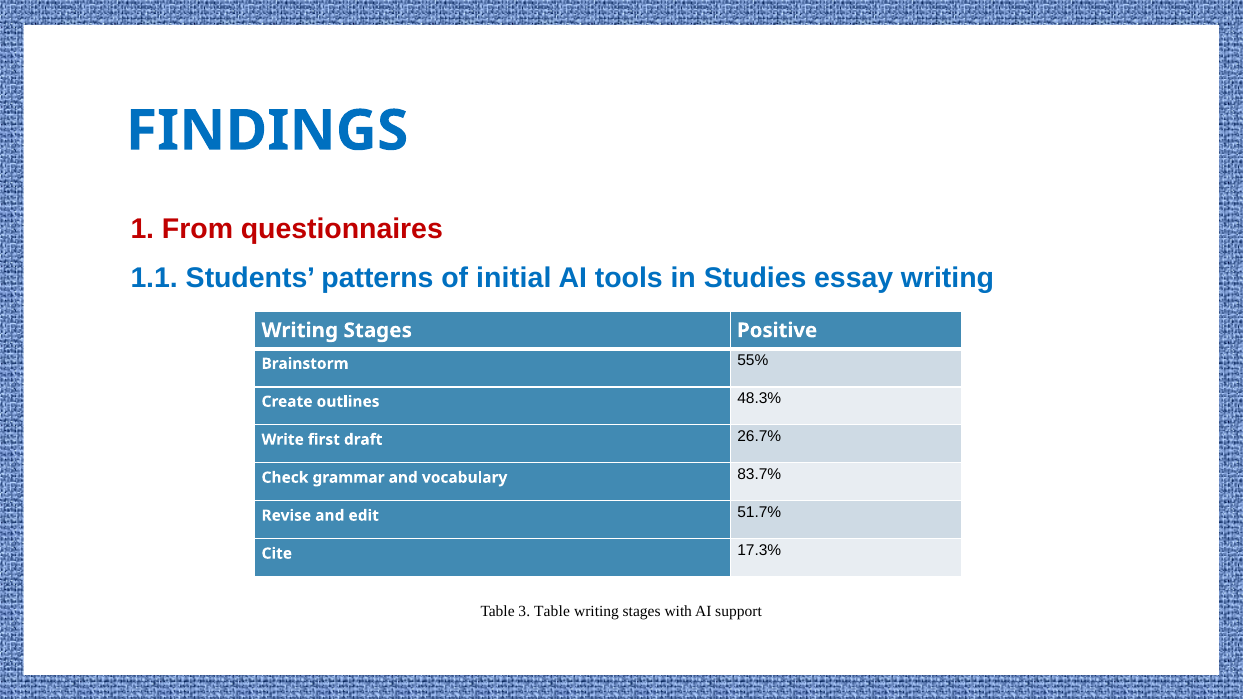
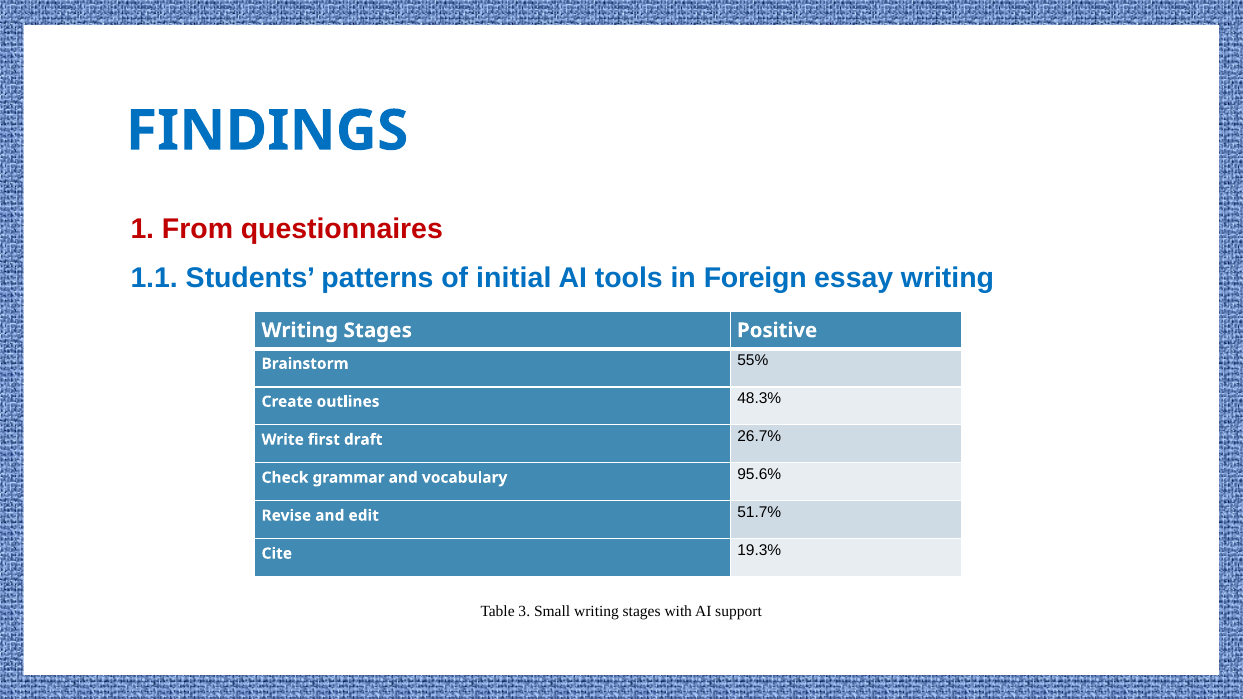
Studies: Studies -> Foreign
83.7%: 83.7% -> 95.6%
17.3%: 17.3% -> 19.3%
3 Table: Table -> Small
